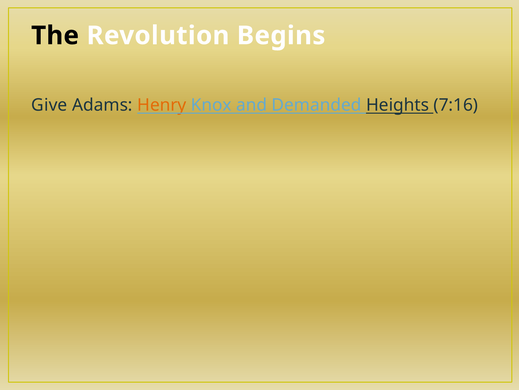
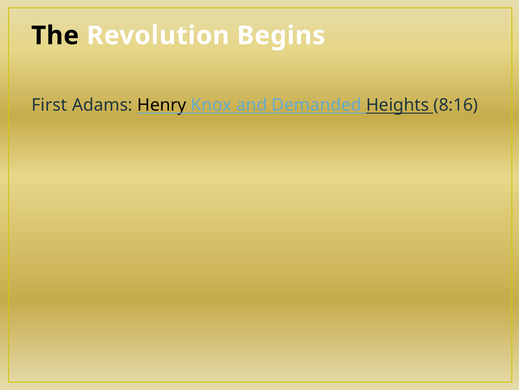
Give: Give -> First
Henry colour: orange -> black
7:16: 7:16 -> 8:16
